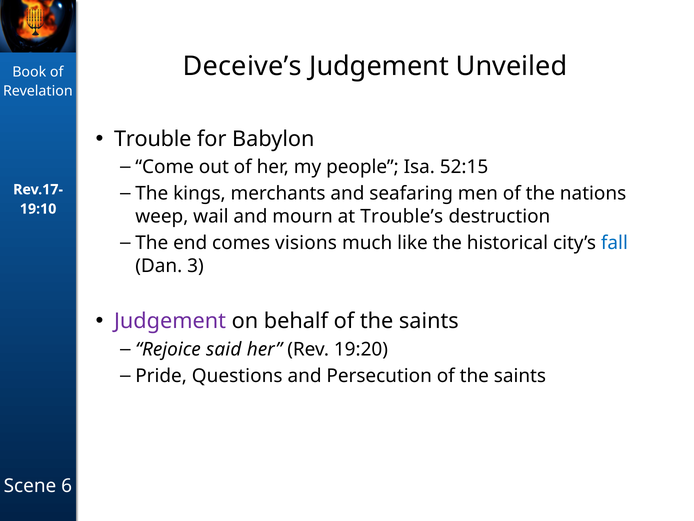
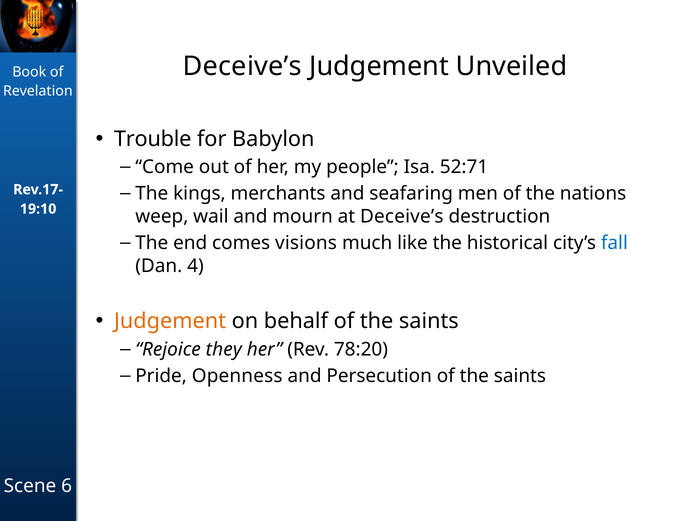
52:15: 52:15 -> 52:71
at Trouble’s: Trouble’s -> Deceive’s
3: 3 -> 4
Judgement at (170, 321) colour: purple -> orange
said: said -> they
19:20: 19:20 -> 78:20
Questions: Questions -> Openness
